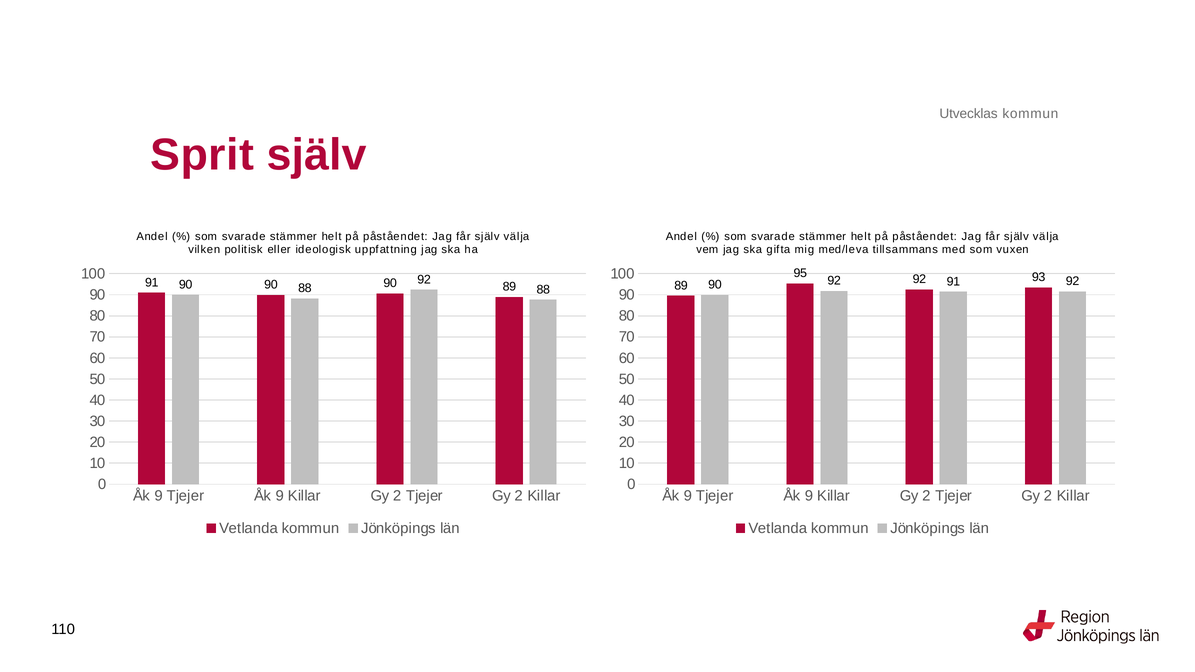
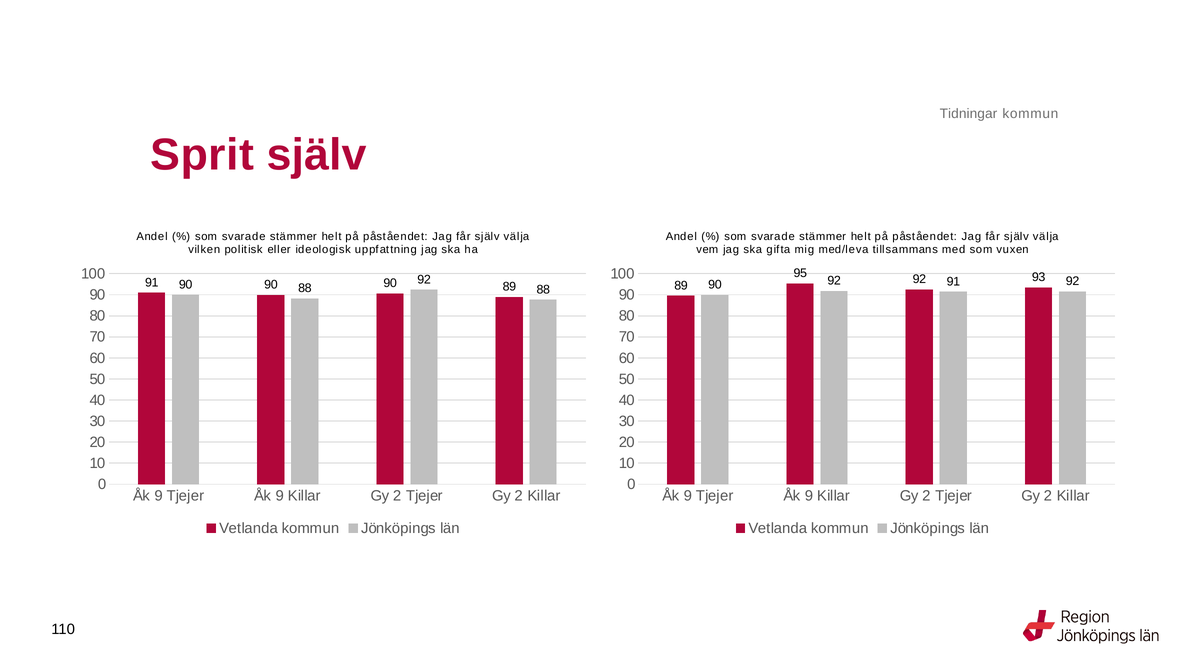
Utvecklas: Utvecklas -> Tidningar
